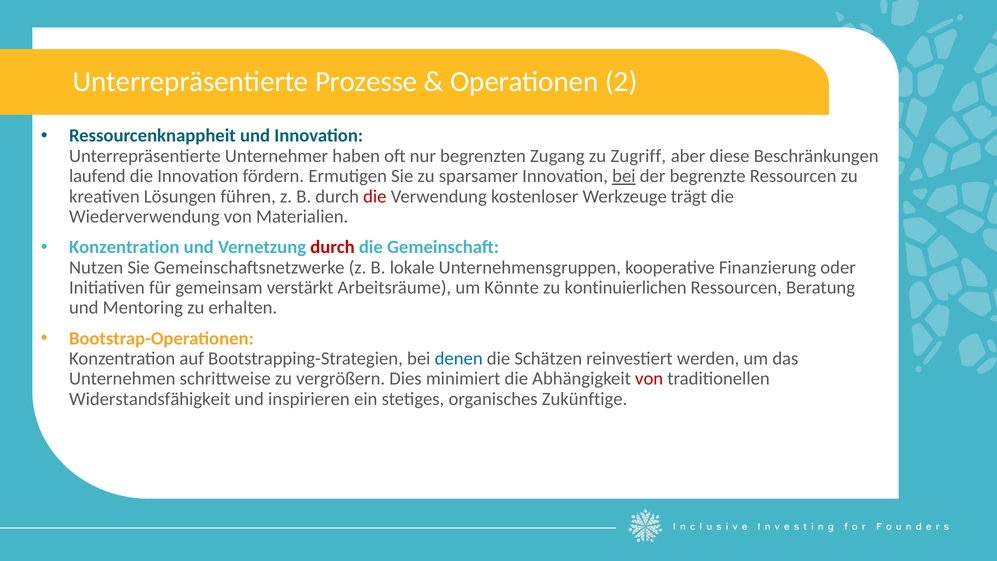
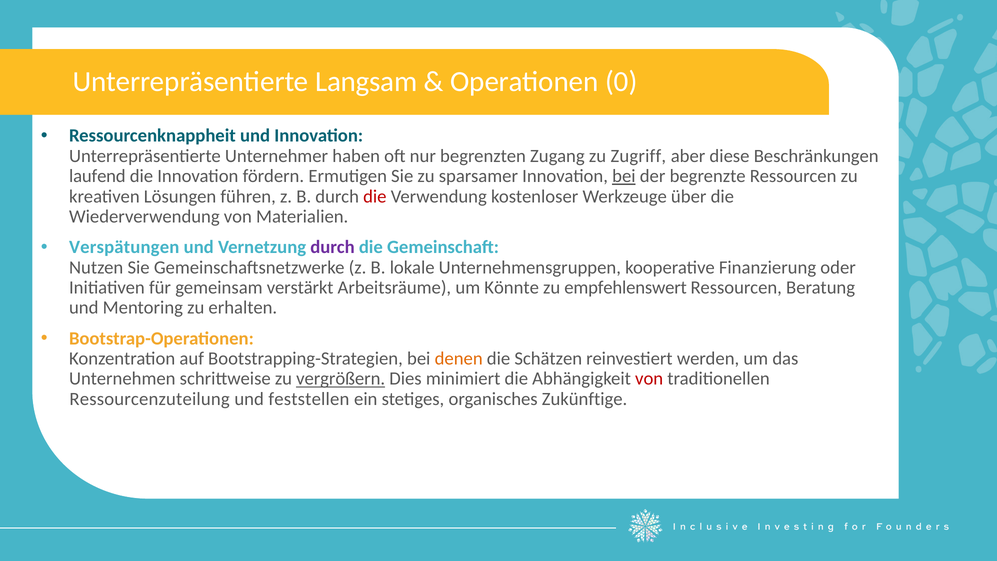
Prozesse: Prozesse -> Langsam
2: 2 -> 0
trägt: trägt -> über
Konzentration at (124, 247): Konzentration -> Verspätungen
durch at (332, 247) colour: red -> purple
kontinuierlichen: kontinuierlichen -> empfehlenswert
denen colour: blue -> orange
vergrößern underline: none -> present
Widerstandsfähigkeit: Widerstandsfähigkeit -> Ressourcenzuteilung
inspirieren: inspirieren -> feststellen
